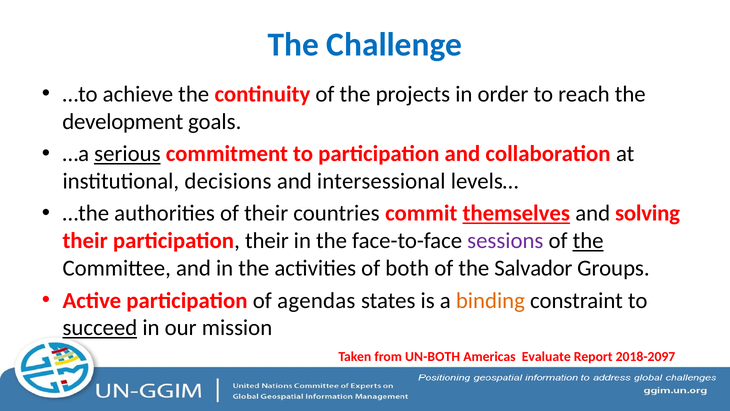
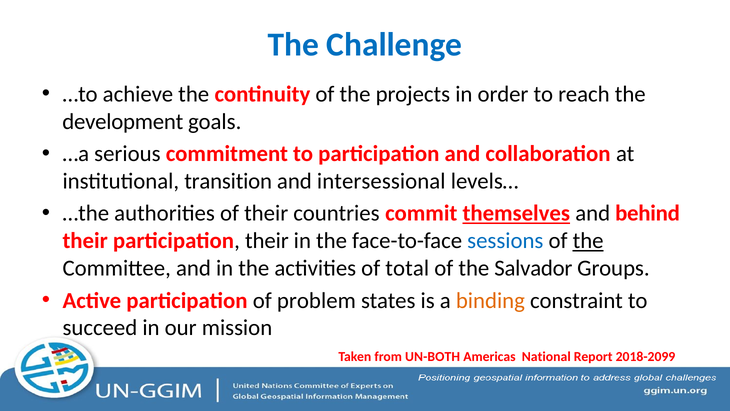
serious underline: present -> none
decisions: decisions -> transition
solving: solving -> behind
sessions colour: purple -> blue
both: both -> total
agendas: agendas -> problem
succeed underline: present -> none
Evaluate: Evaluate -> National
2018-2097: 2018-2097 -> 2018-2099
